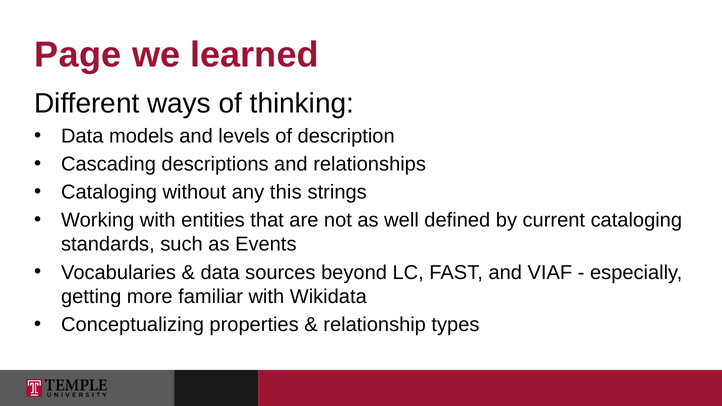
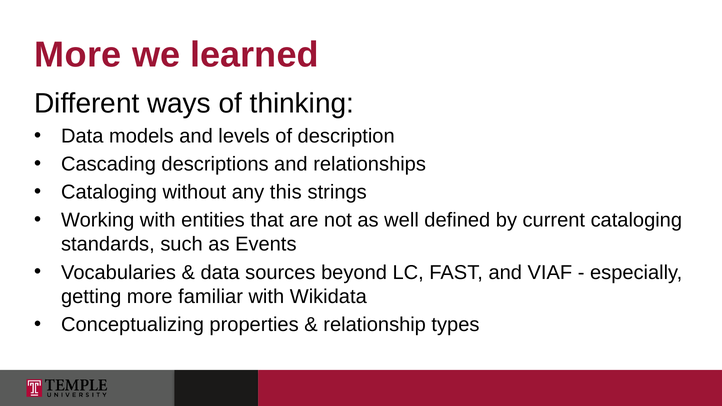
Page at (78, 55): Page -> More
